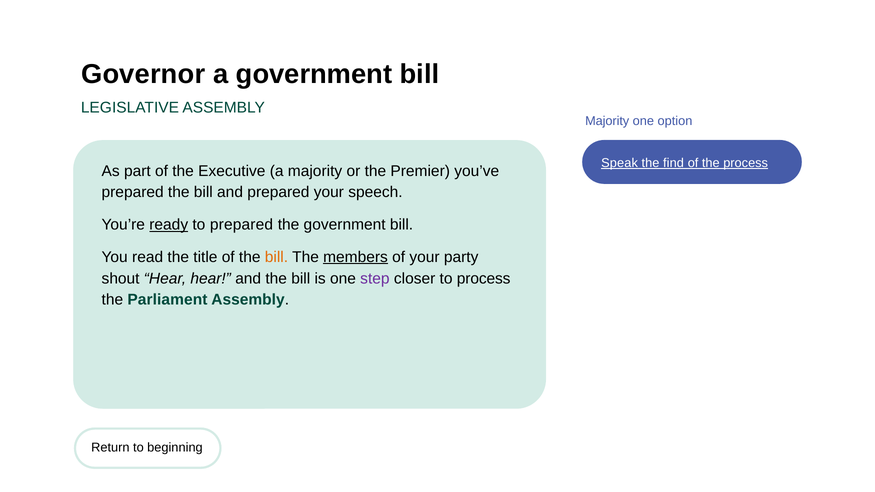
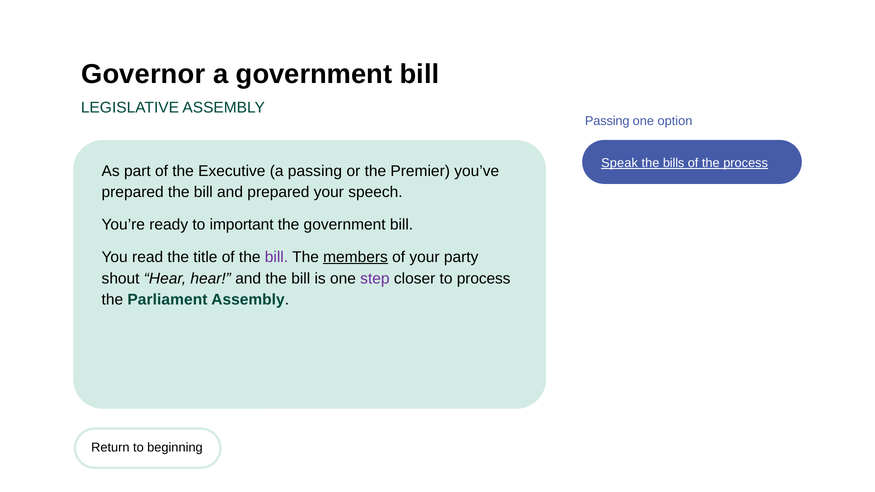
Majority at (607, 121): Majority -> Passing
find: find -> bills
a majority: majority -> passing
ready underline: present -> none
to prepared: prepared -> important
bill at (276, 257) colour: orange -> purple
